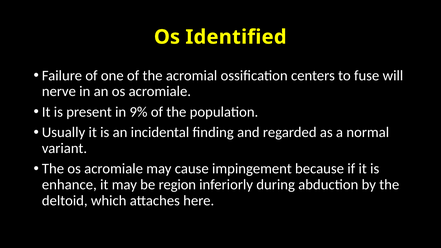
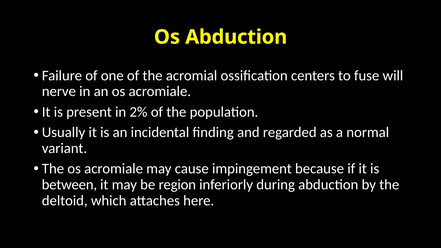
Os Identified: Identified -> Abduction
9%: 9% -> 2%
enhance: enhance -> between
